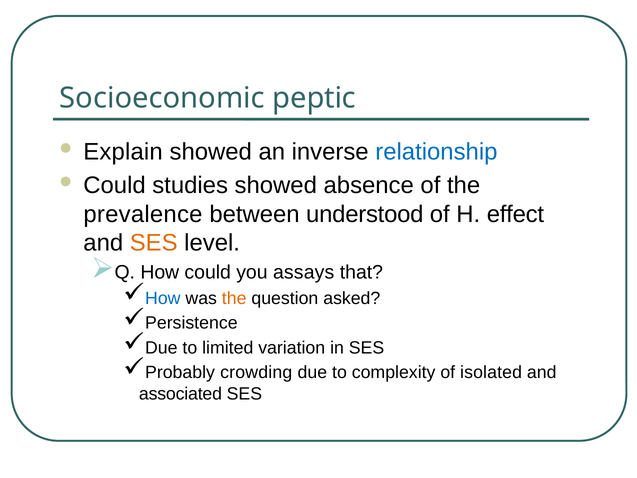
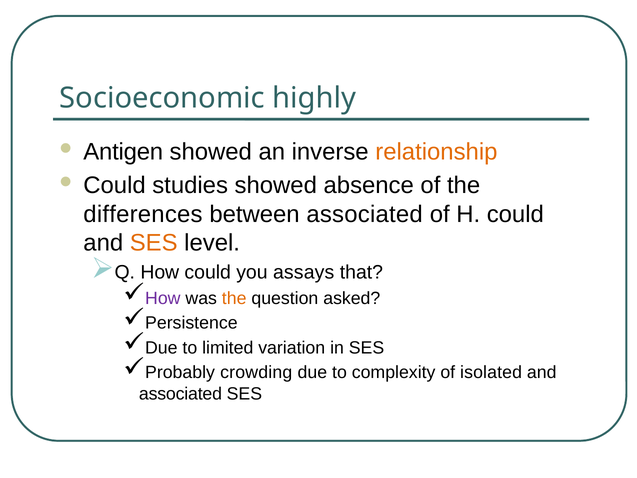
peptic: peptic -> highly
Explain: Explain -> Antigen
relationship colour: blue -> orange
prevalence: prevalence -> differences
between understood: understood -> associated
H effect: effect -> could
How at (163, 298) colour: blue -> purple
